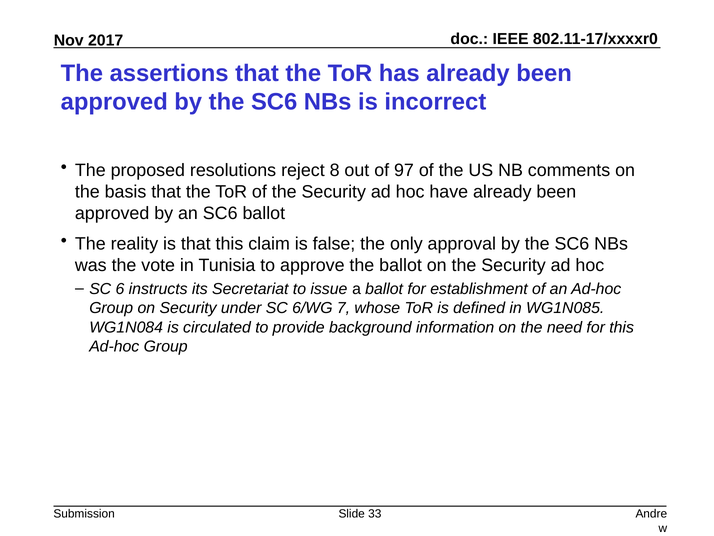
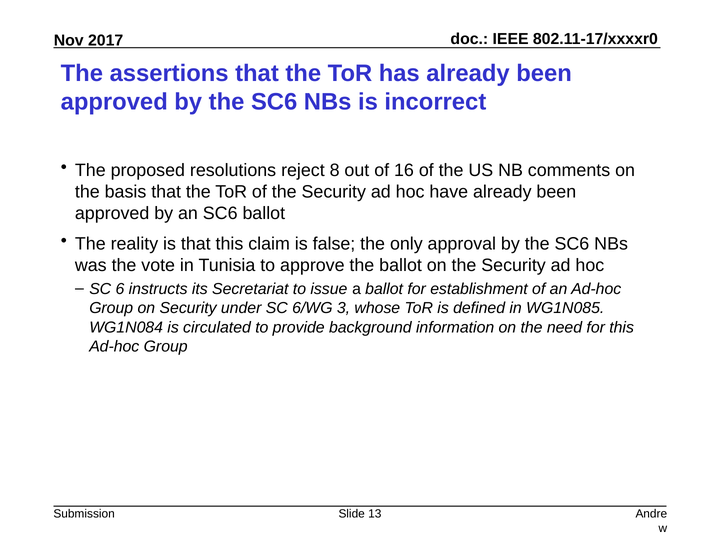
97: 97 -> 16
7: 7 -> 3
33: 33 -> 13
